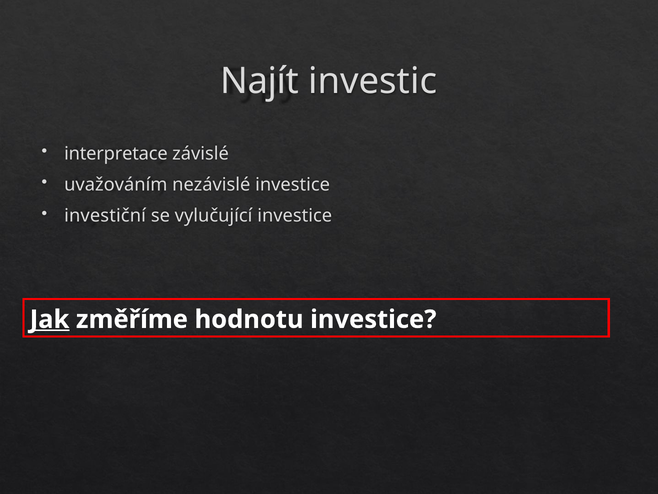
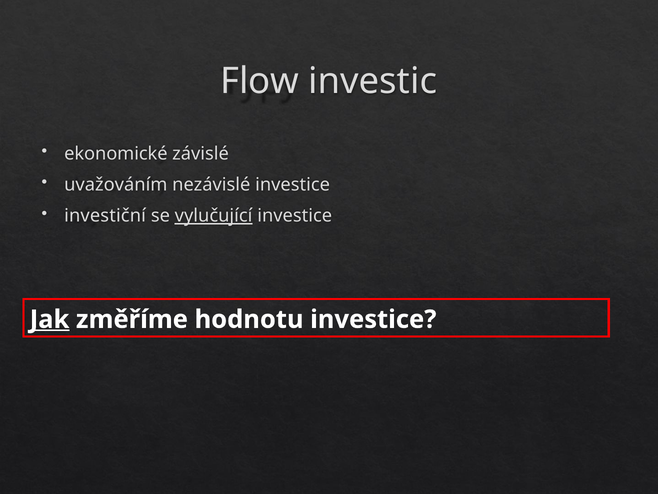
Najít: Najít -> Flow
interpretace: interpretace -> ekonomické
vylučující underline: none -> present
